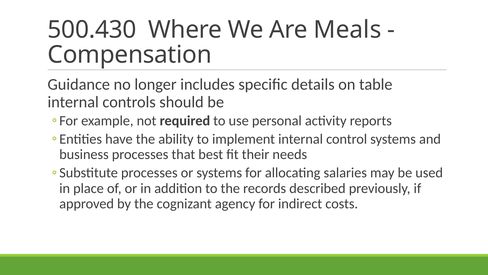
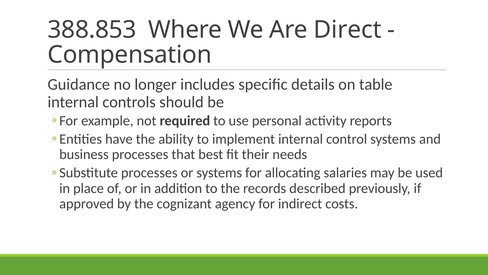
500.430: 500.430 -> 388.853
Meals: Meals -> Direct
